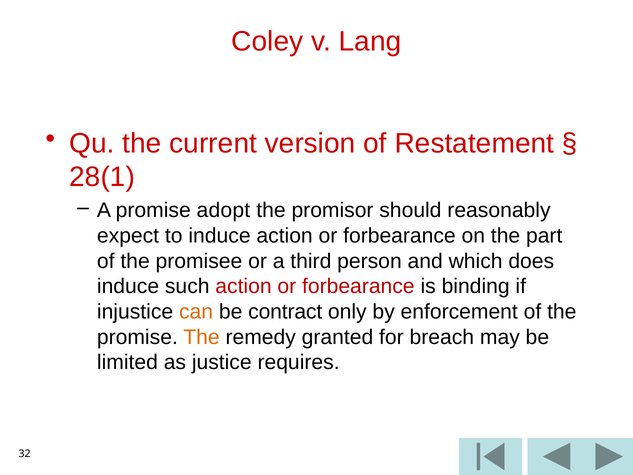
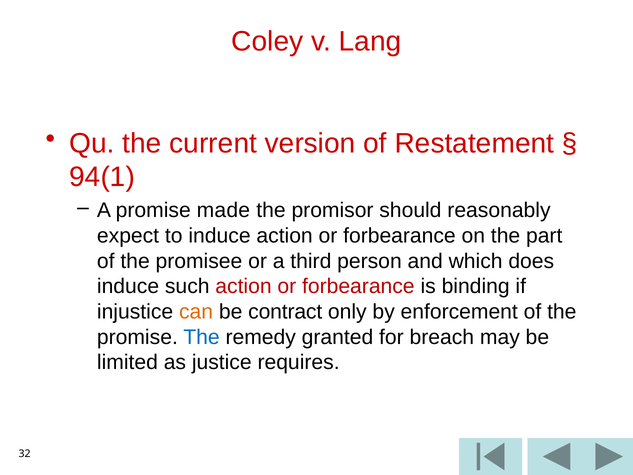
28(1: 28(1 -> 94(1
adopt: adopt -> made
The at (201, 337) colour: orange -> blue
